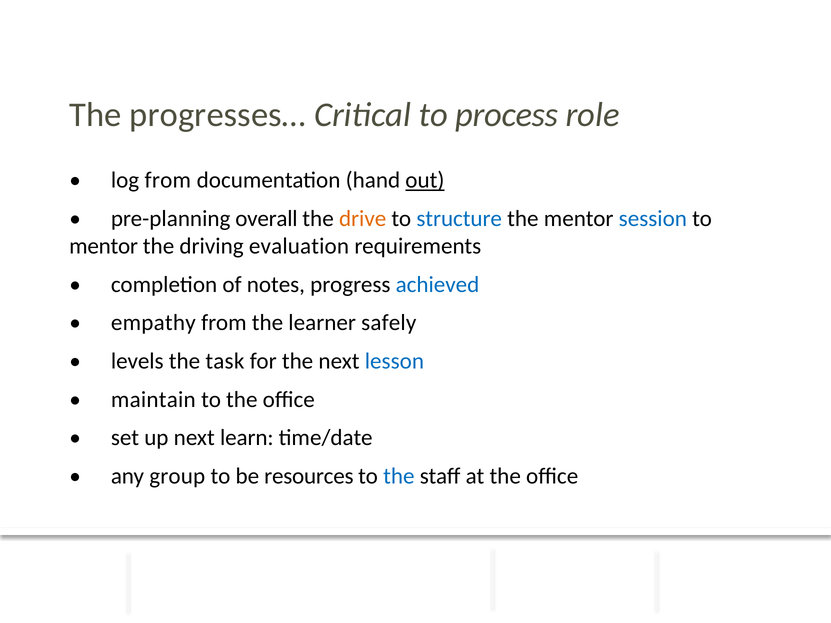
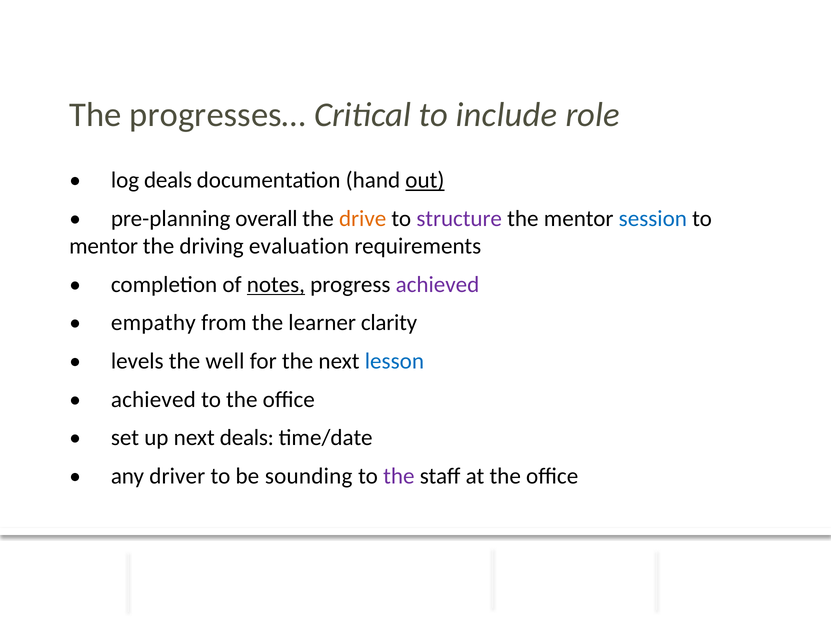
process: process -> include
log from: from -> deals
structure colour: blue -> purple
notes underline: none -> present
achieved at (437, 285) colour: blue -> purple
safely: safely -> clarity
task: task -> well
maintain at (153, 400): maintain -> achieved
next learn: learn -> deals
group: group -> driver
resources: resources -> sounding
the at (399, 476) colour: blue -> purple
